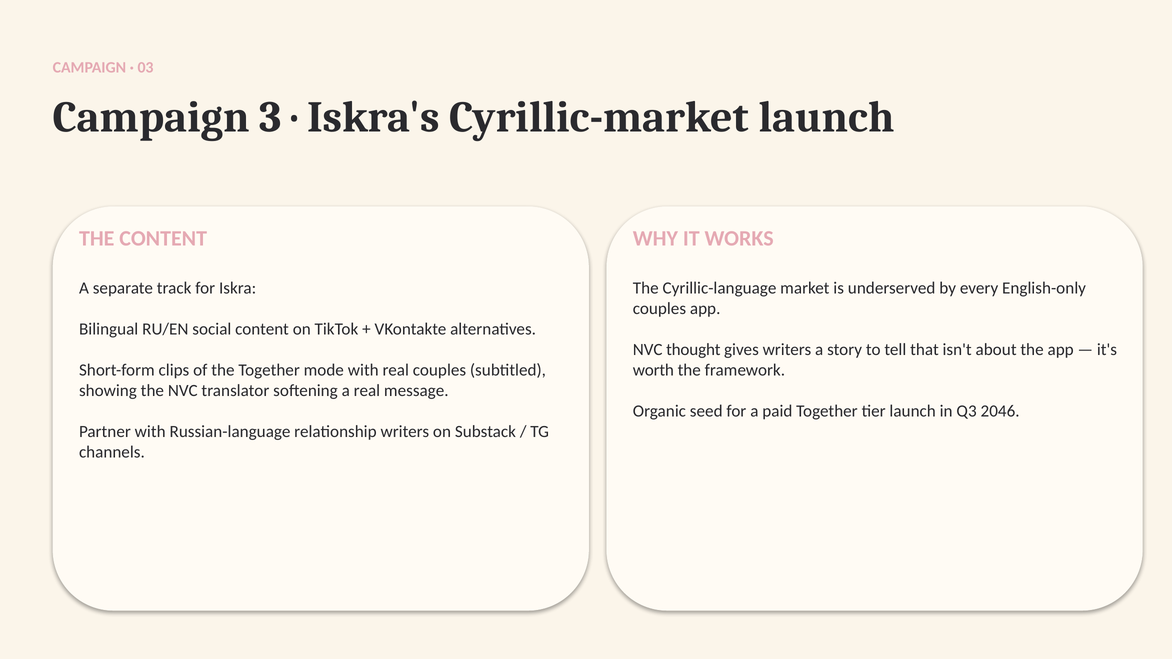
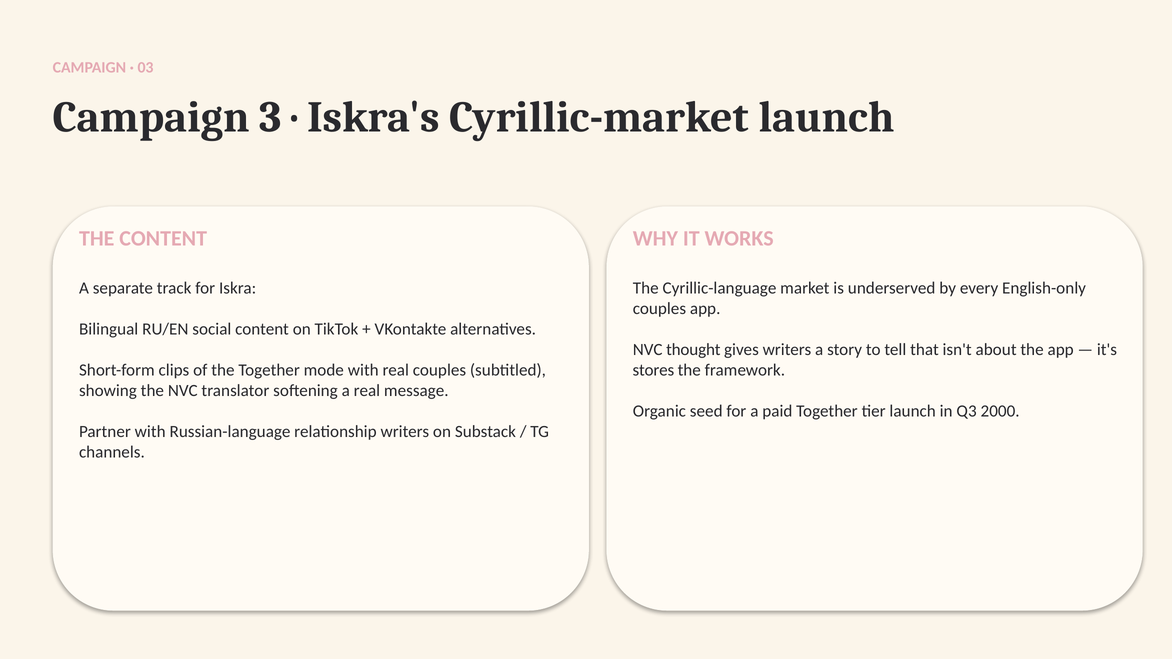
worth: worth -> stores
2046: 2046 -> 2000
